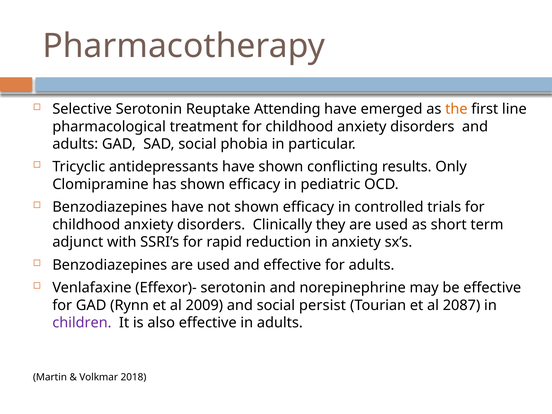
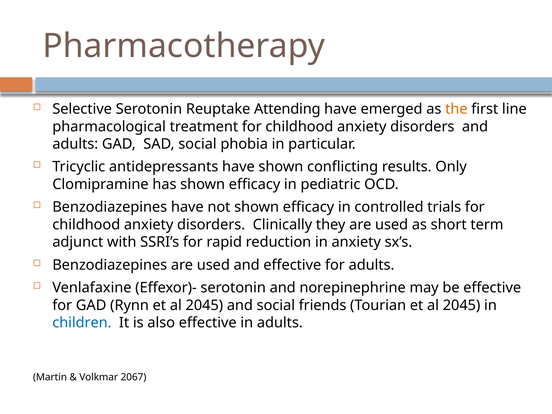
Rynn et al 2009: 2009 -> 2045
persist: persist -> friends
Tourian et al 2087: 2087 -> 2045
children colour: purple -> blue
2018: 2018 -> 2067
